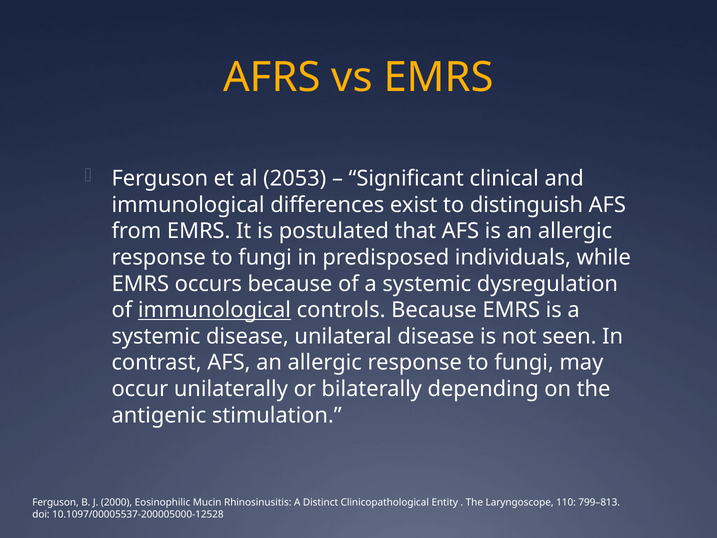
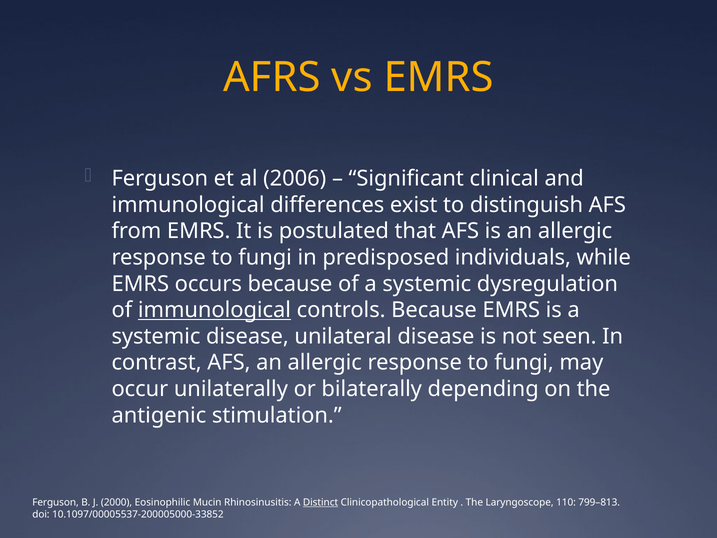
2053: 2053 -> 2006
Distinct underline: none -> present
10.1097/00005537-200005000-12528: 10.1097/00005537-200005000-12528 -> 10.1097/00005537-200005000-33852
